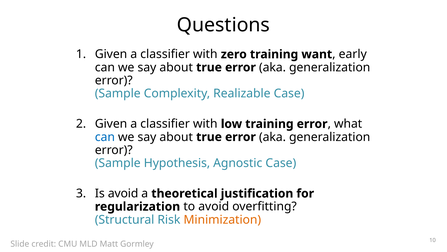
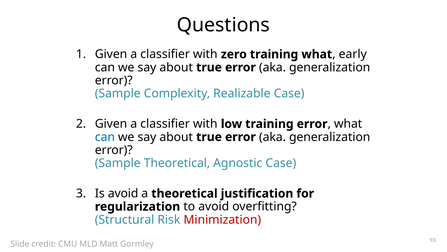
training want: want -> what
Sample Hypothesis: Hypothesis -> Theoretical
Minimization colour: orange -> red
